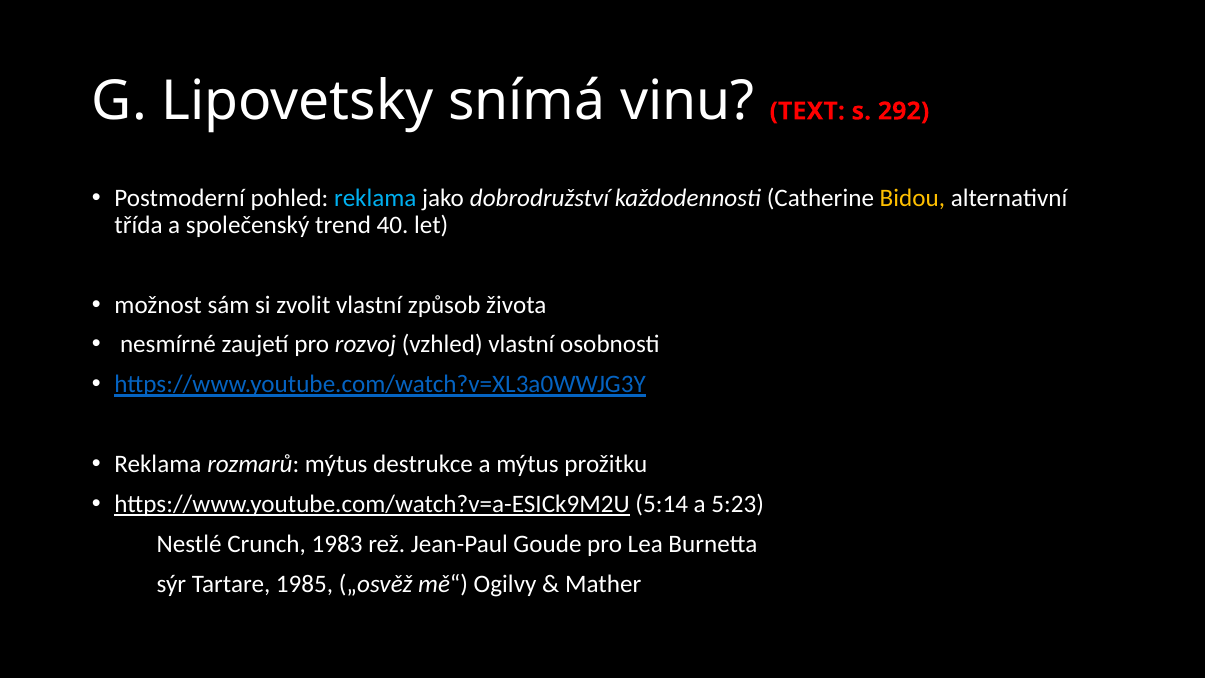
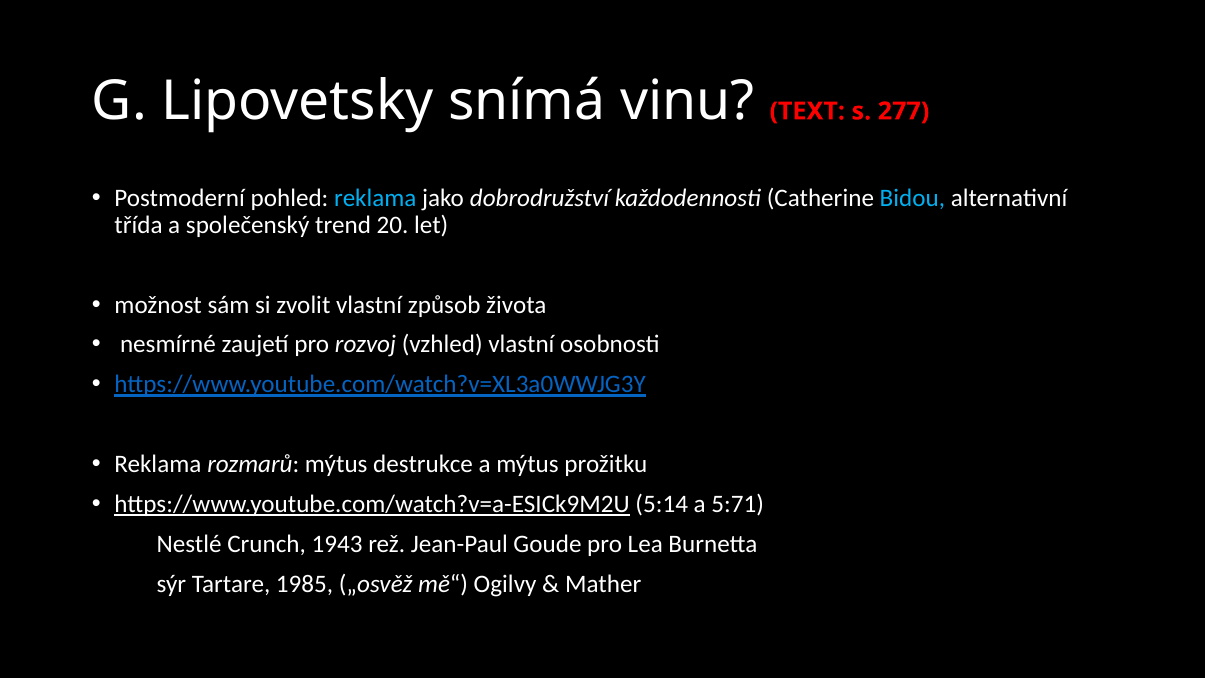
292: 292 -> 277
Bidou colour: yellow -> light blue
40: 40 -> 20
5:23: 5:23 -> 5:71
1983: 1983 -> 1943
